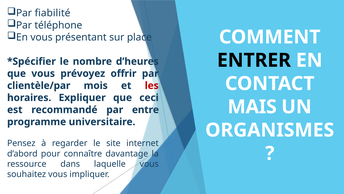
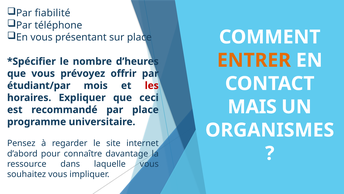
ENTRER colour: black -> orange
clientèle/par: clientèle/par -> étudiant/par
par entre: entre -> place
